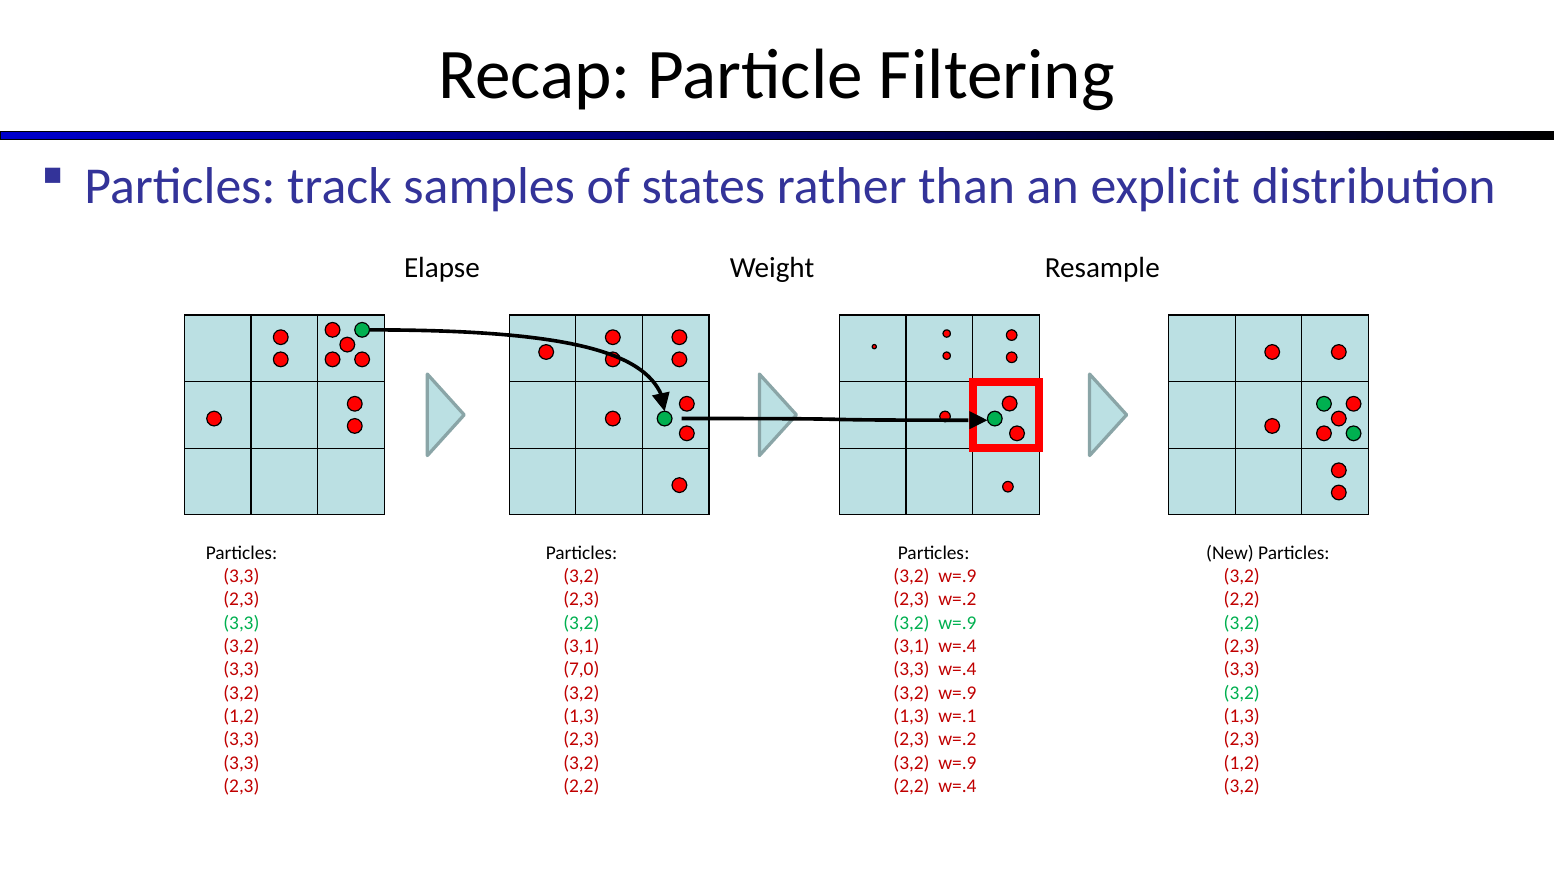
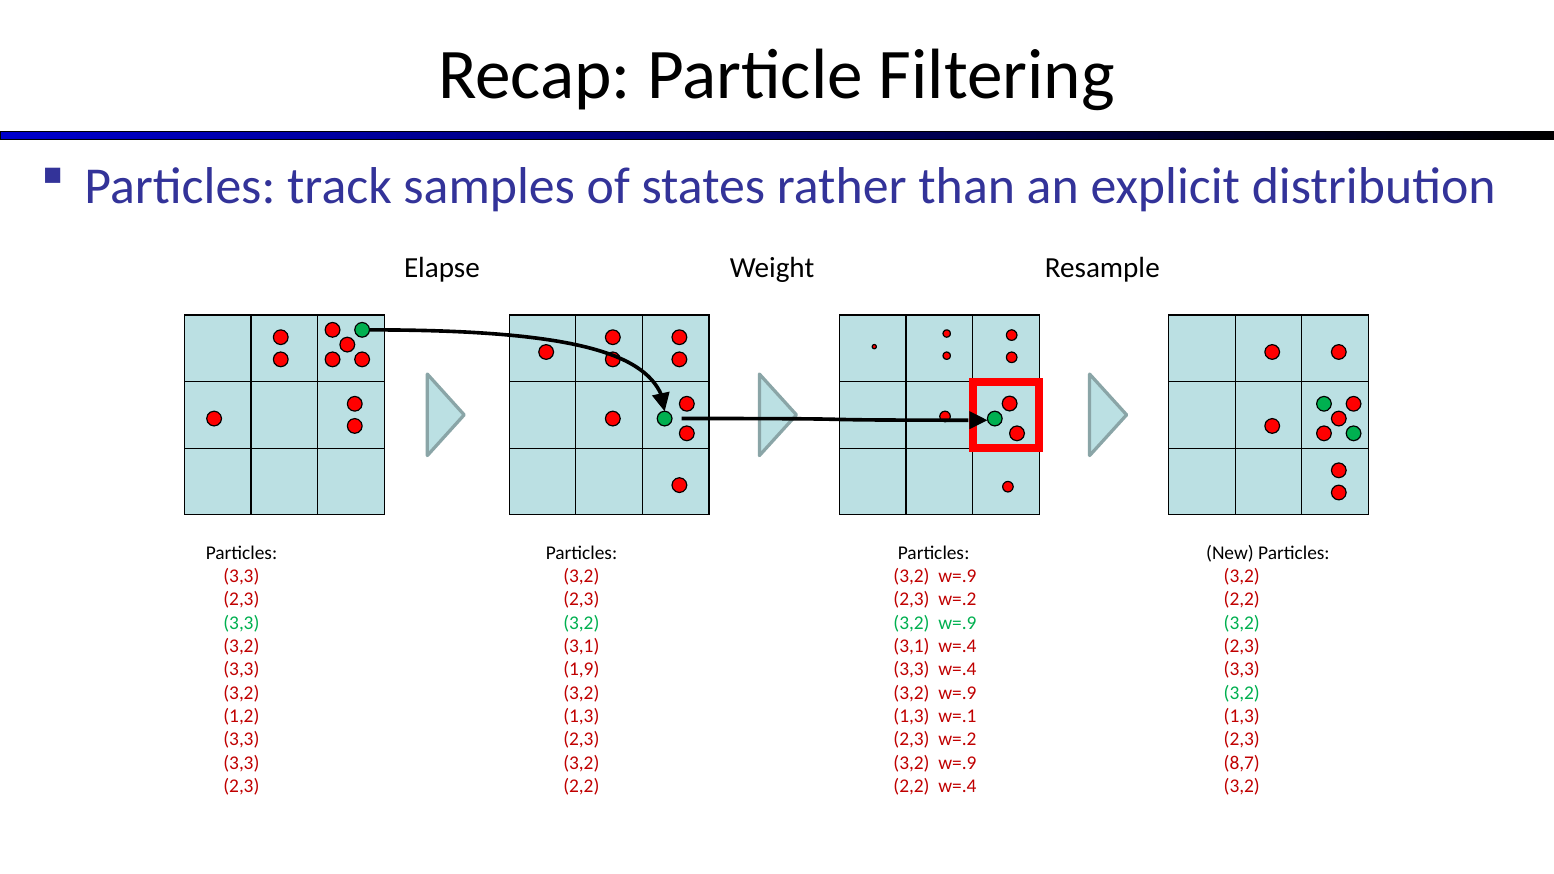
7,0: 7,0 -> 1,9
1,2 at (1242, 763): 1,2 -> 8,7
